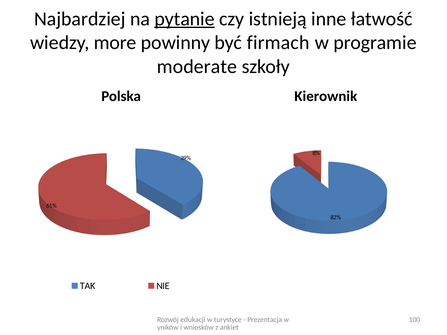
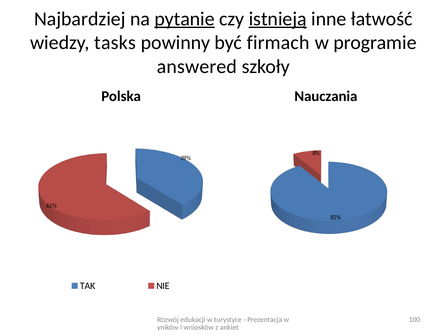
istnieją underline: none -> present
more: more -> tasks
moderate: moderate -> answered
Kierownik: Kierownik -> Nauczania
